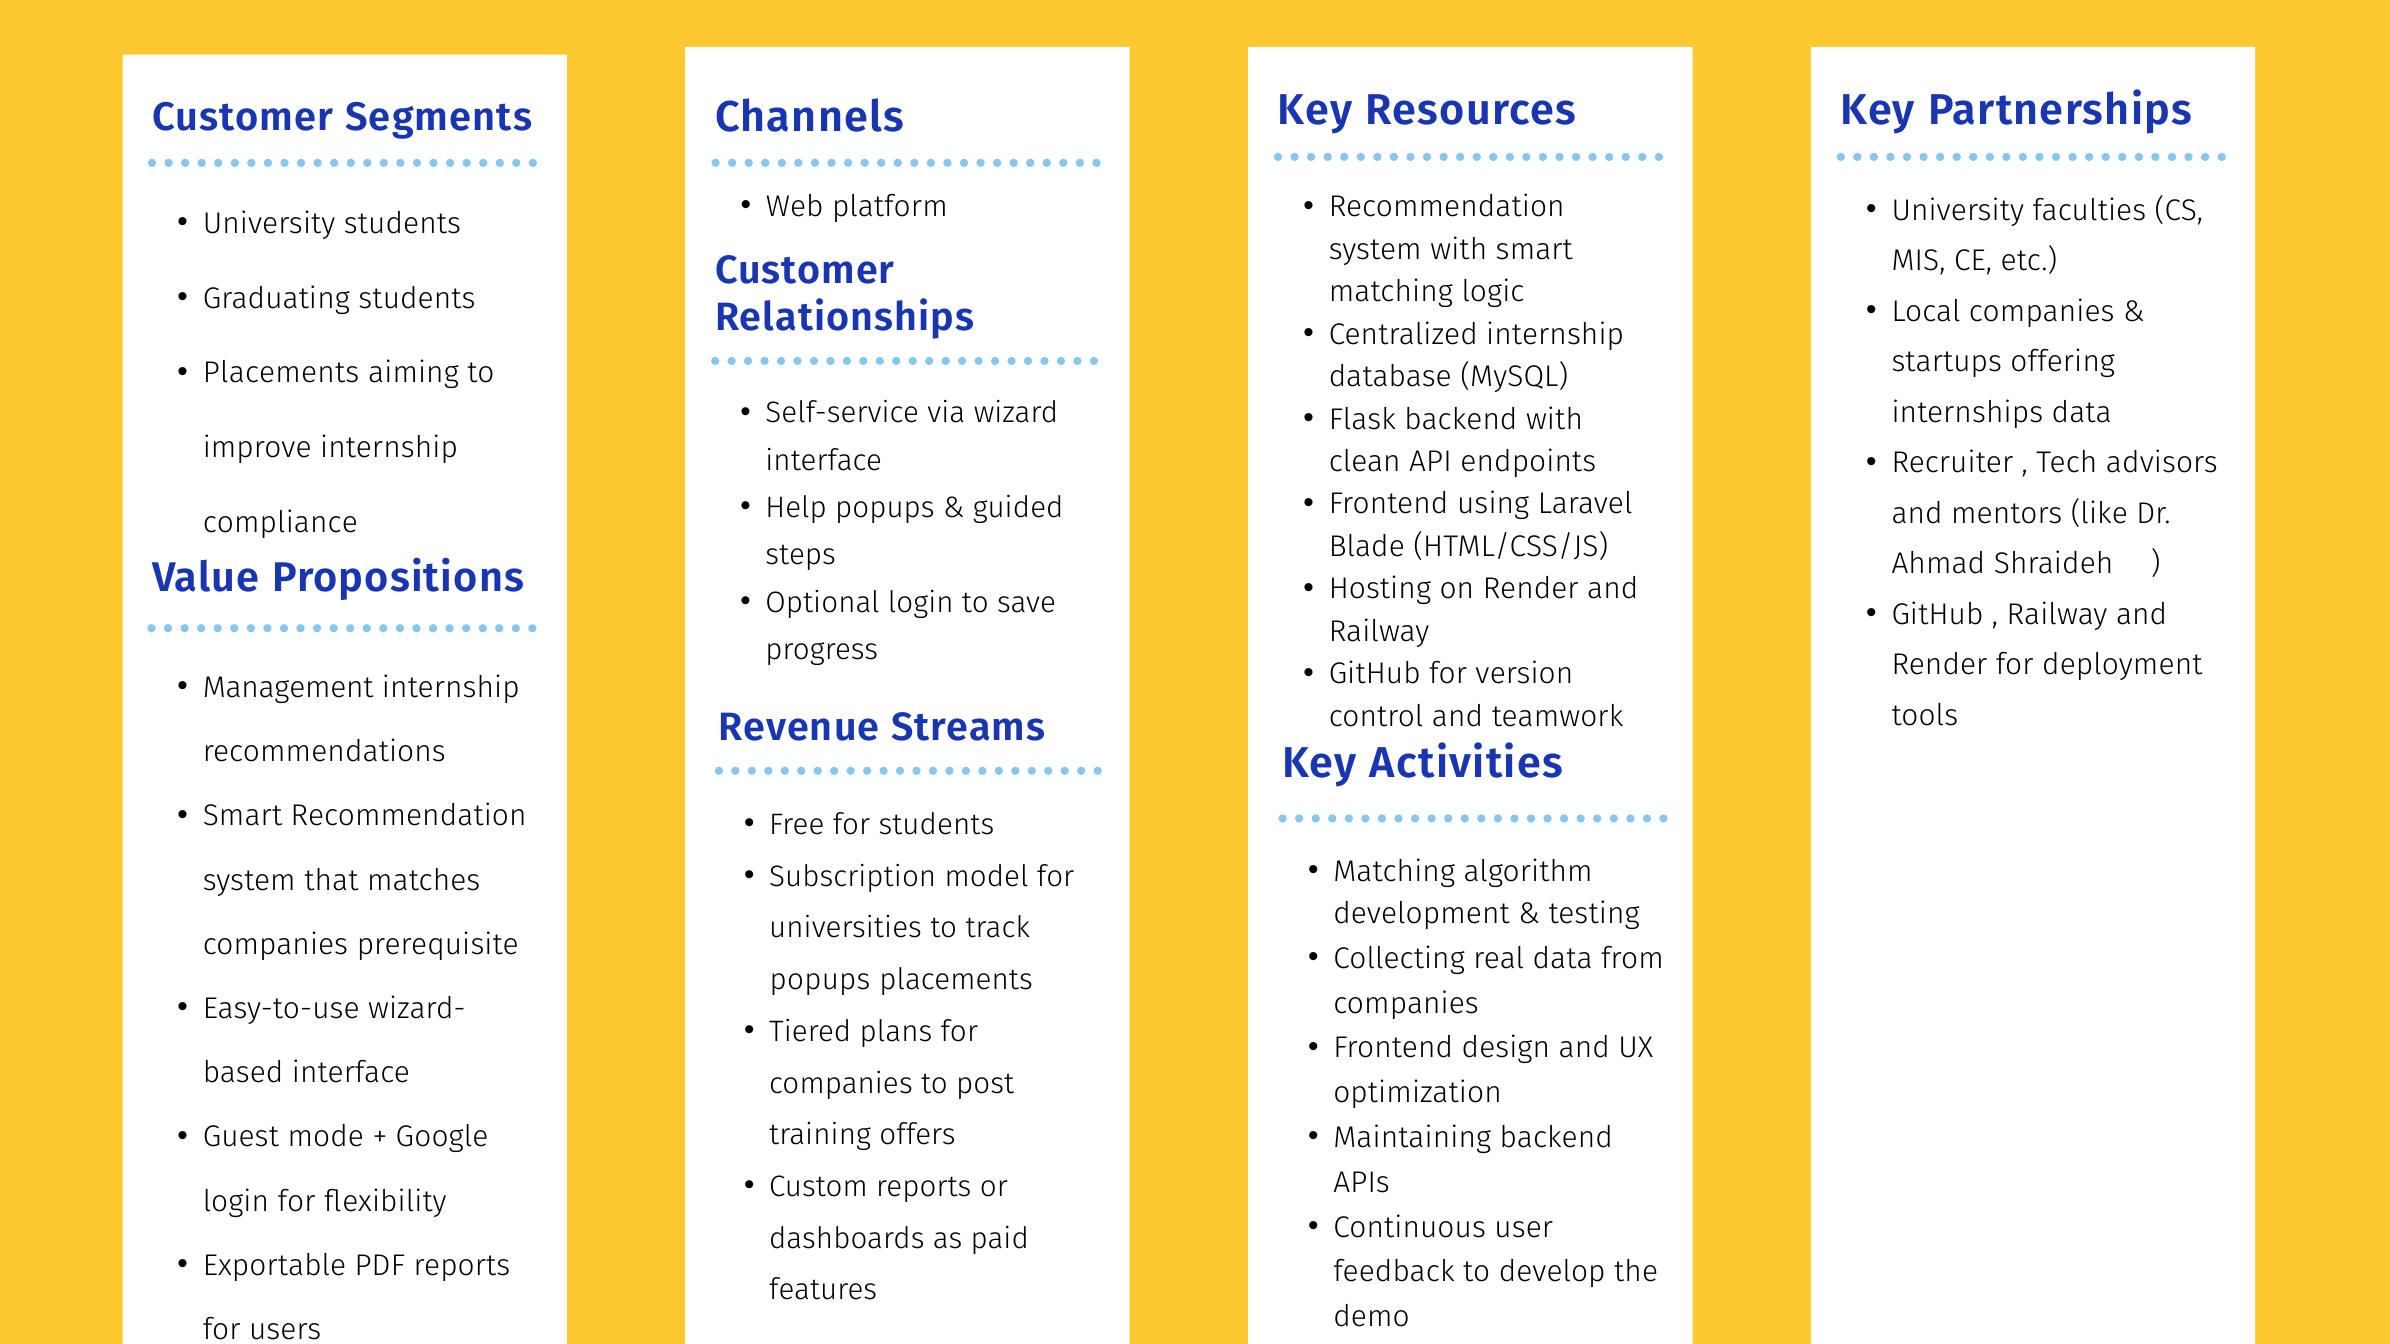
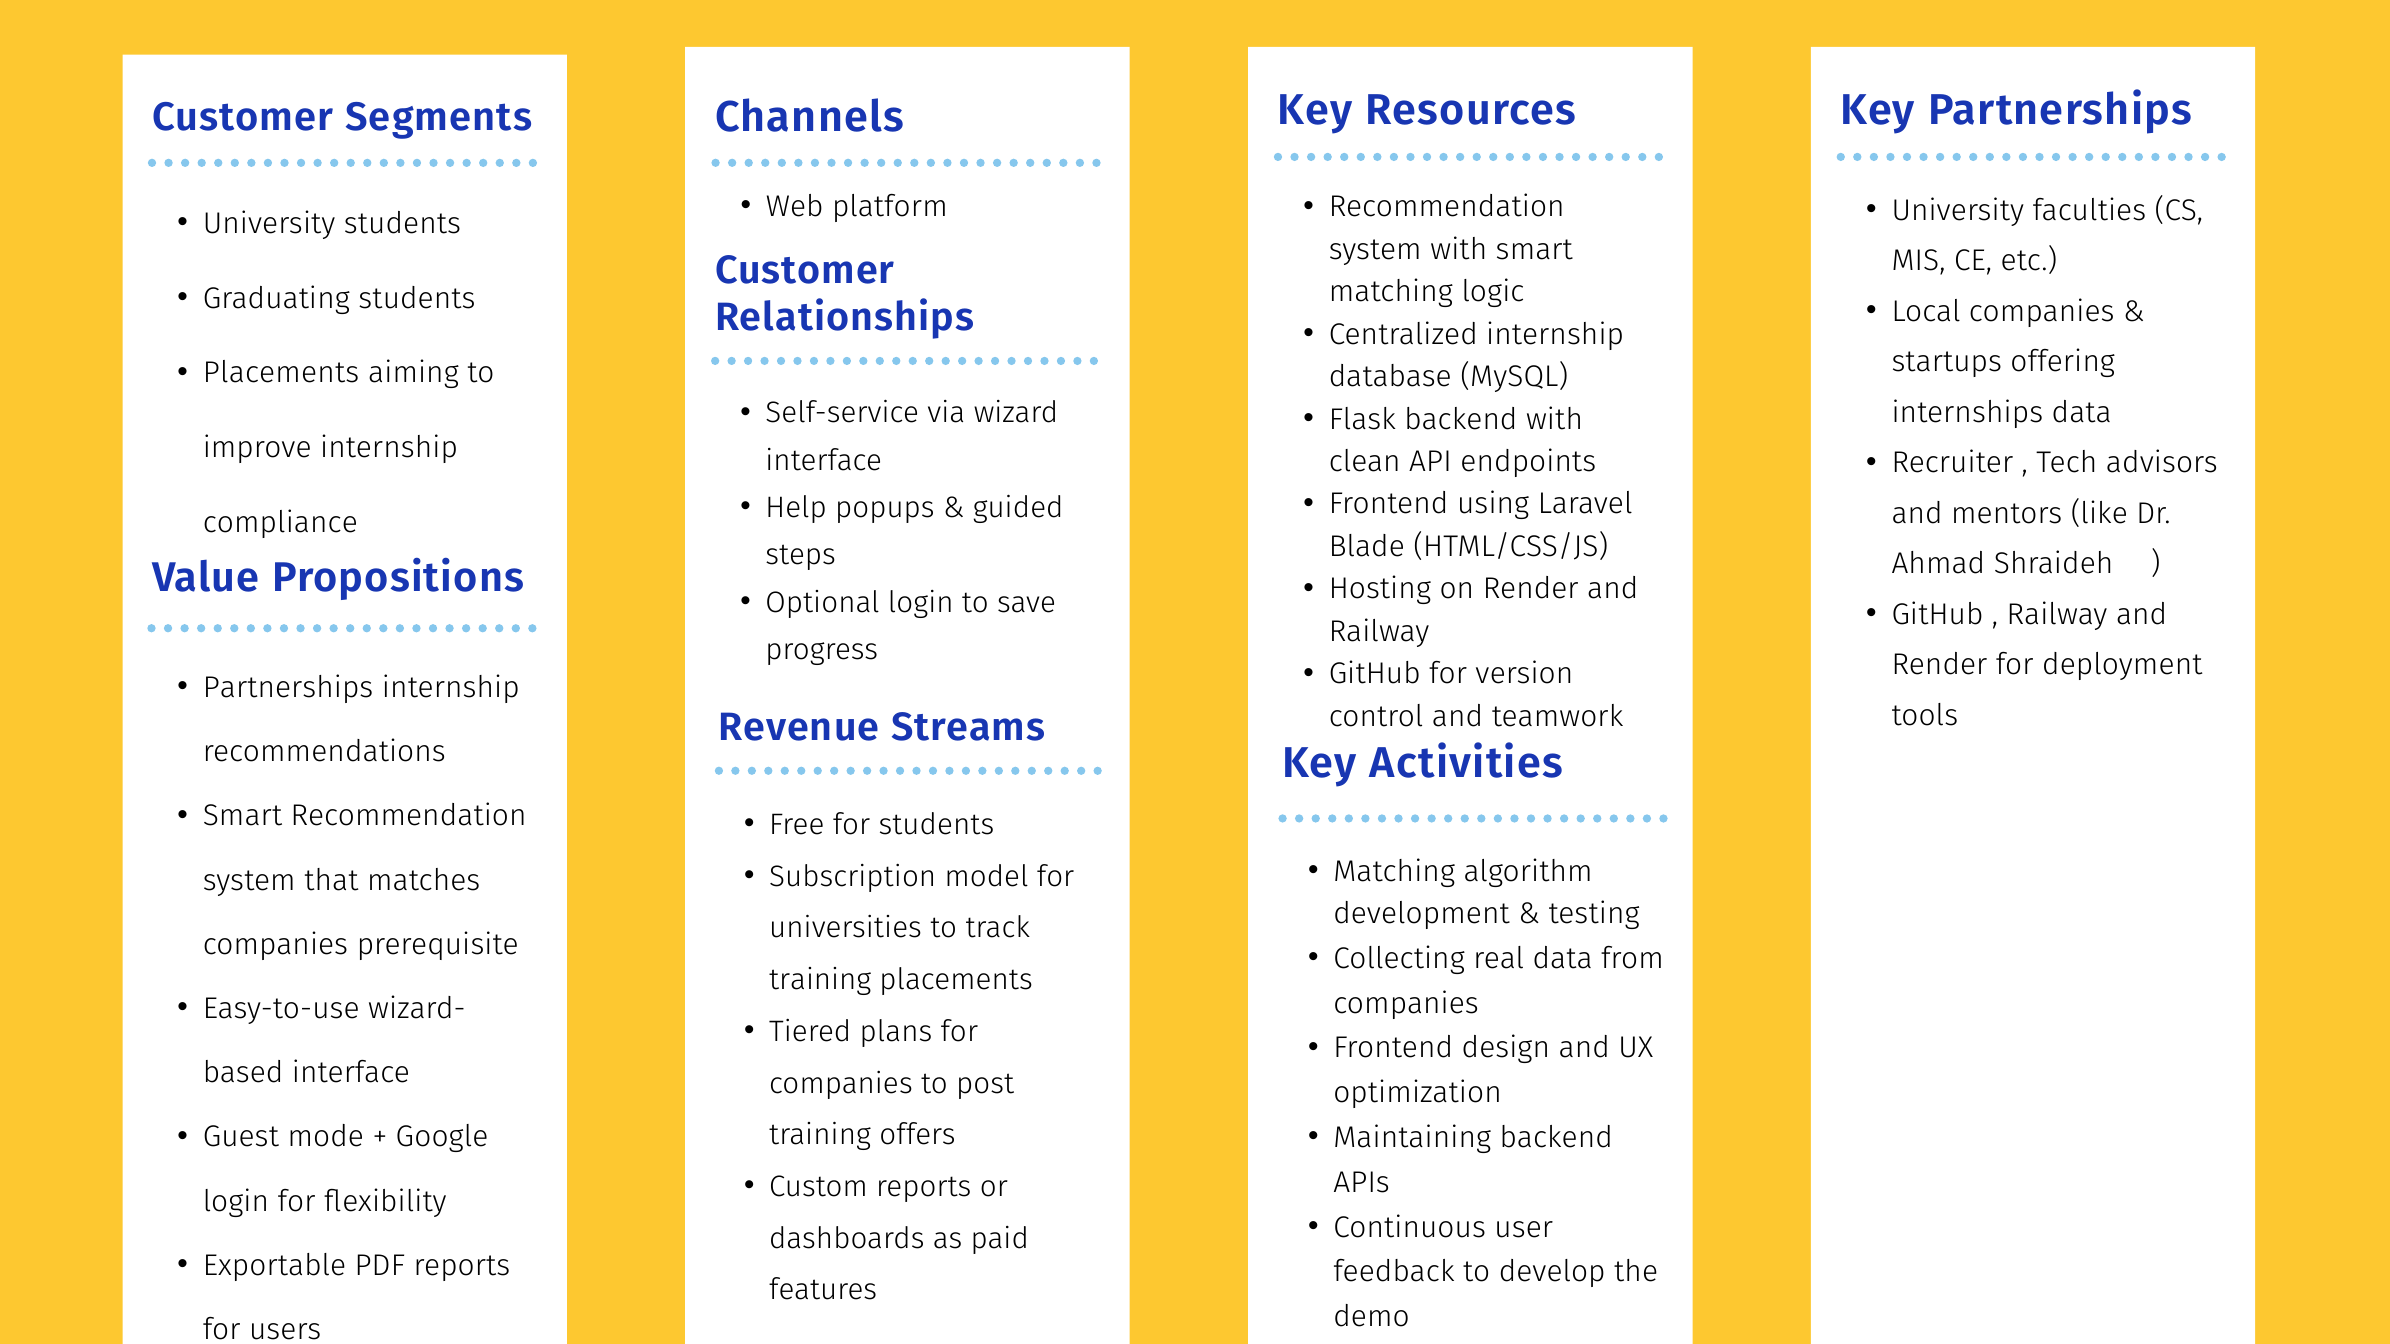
Management at (288, 688): Management -> Partnerships
popups at (820, 980): popups -> training
